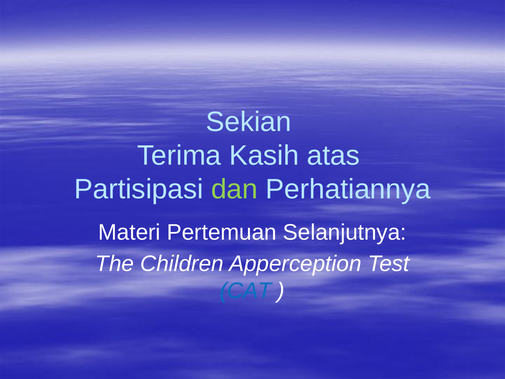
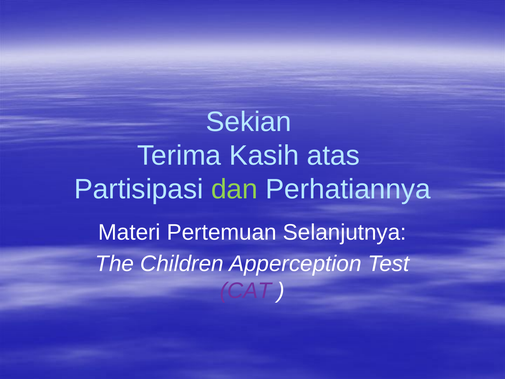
CAT colour: blue -> purple
